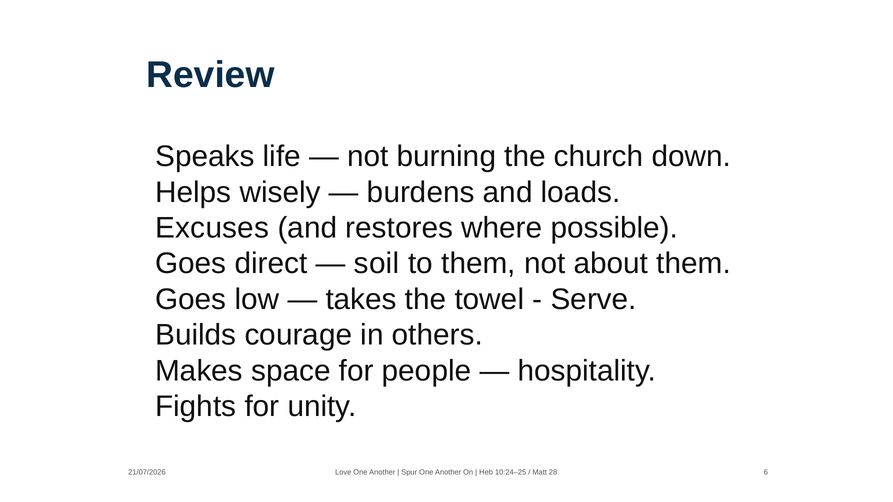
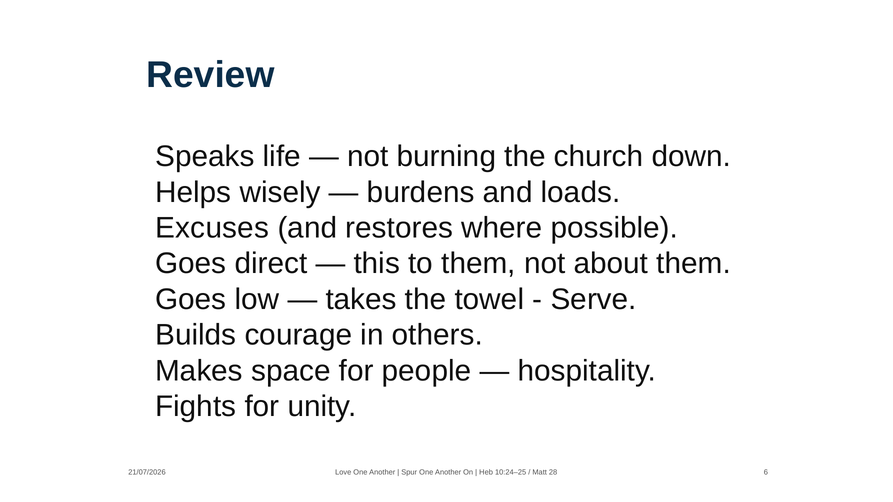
soil: soil -> this
